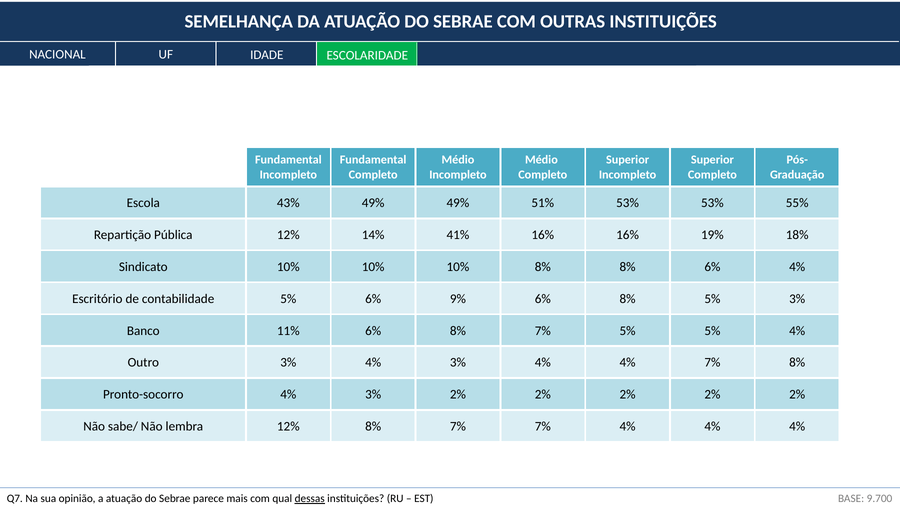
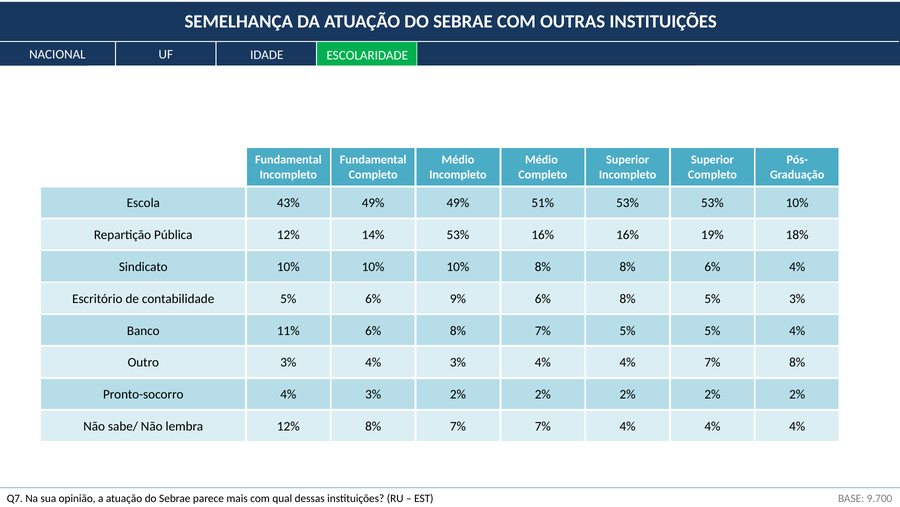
53% 55%: 55% -> 10%
14% 41%: 41% -> 53%
dessas underline: present -> none
